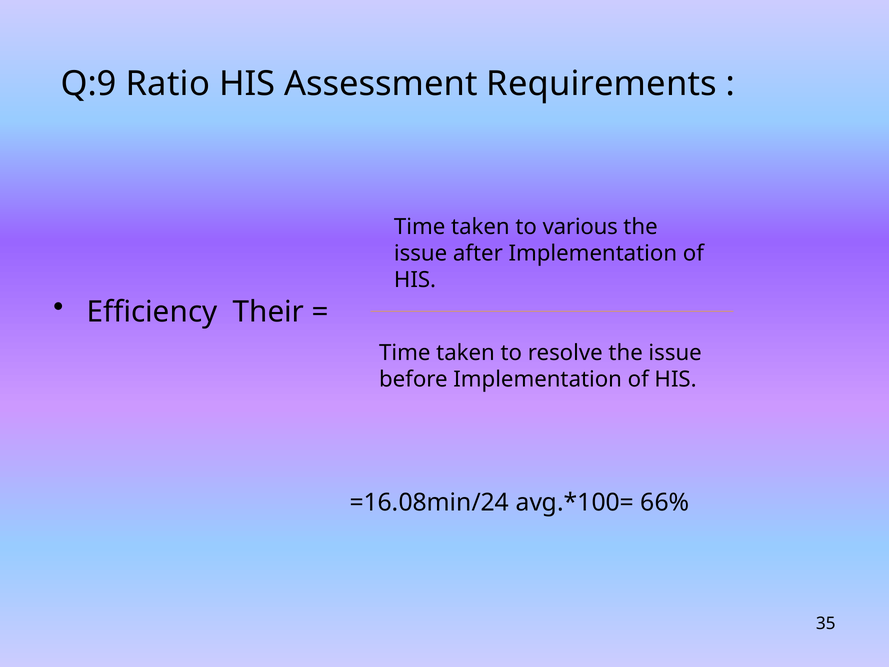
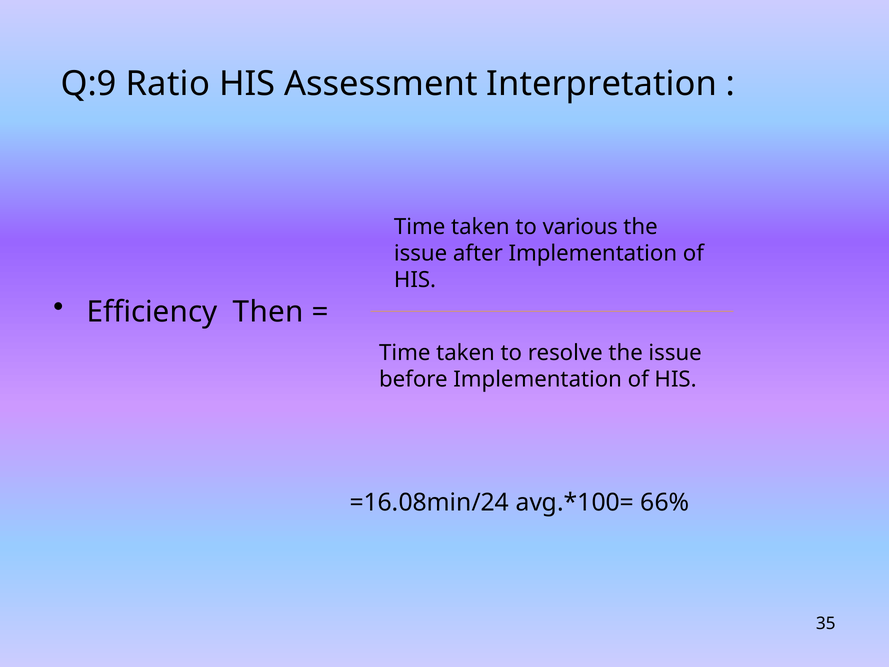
Requirements: Requirements -> Interpretation
Their: Their -> Then
